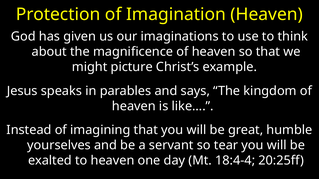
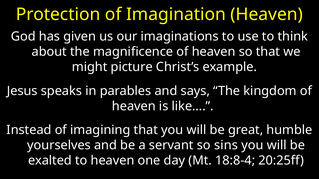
tear: tear -> sins
18:4-4: 18:4-4 -> 18:8-4
